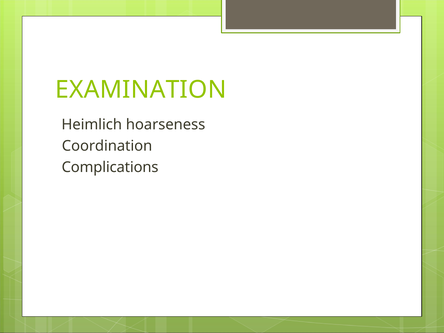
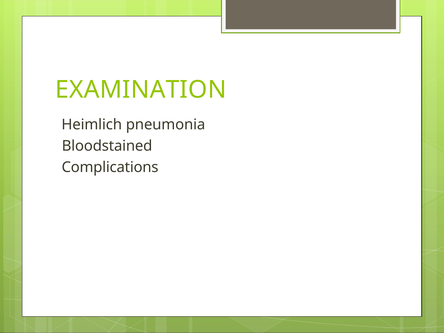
hoarseness: hoarseness -> pneumonia
Coordination: Coordination -> Bloodstained
